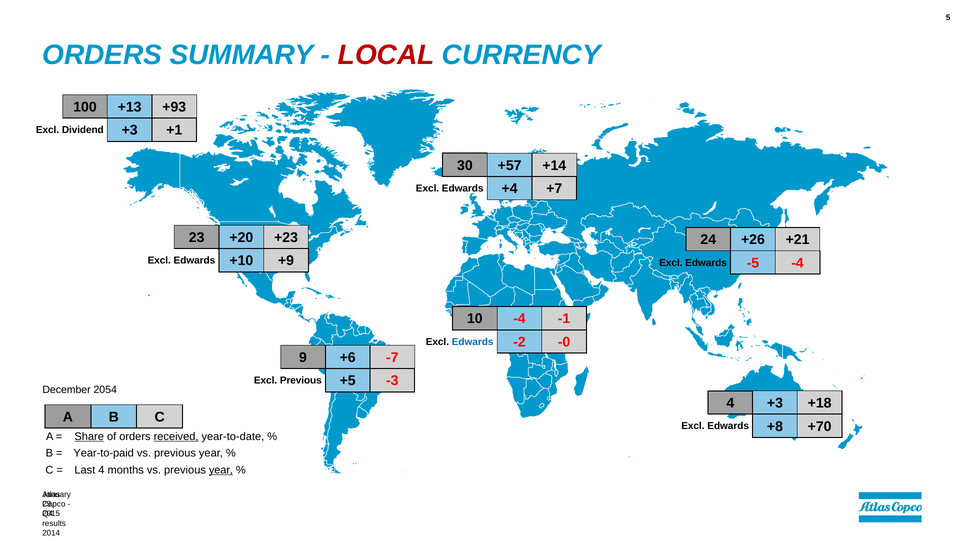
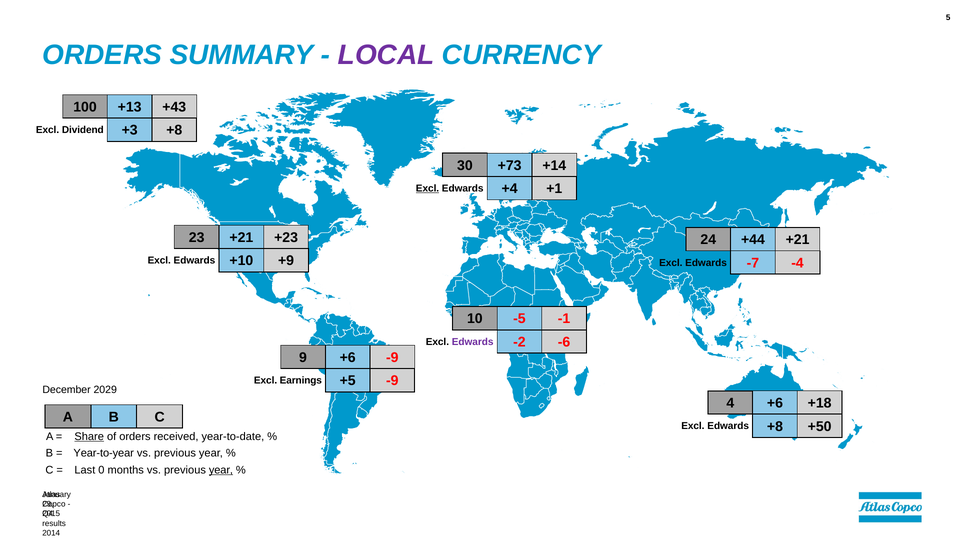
LOCAL colour: red -> purple
+93: +93 -> +43
+3 +1: +1 -> +8
+57: +57 -> +73
Excl at (428, 189) underline: none -> present
+7: +7 -> +1
23 +20: +20 -> +21
+26: +26 -> +44
-5: -5 -> -7
10 -4: -4 -> -5
Edwards at (473, 342) colour: blue -> purple
-0: -0 -> -6
+6 -7: -7 -> -9
Excl Previous: Previous -> Earnings
+5 -3: -3 -> -9
2054: 2054 -> 2029
4 +3: +3 -> +6
+70: +70 -> +50
received underline: present -> none
Year-to-paid: Year-to-paid -> Year-to-year
Last 4: 4 -> 0
